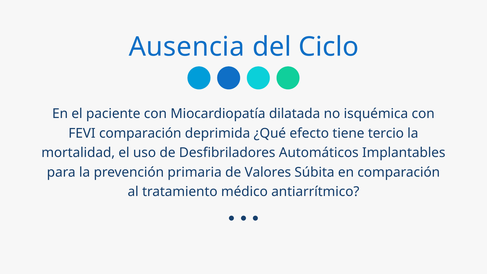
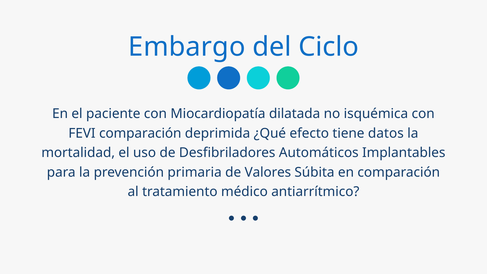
Ausencia: Ausencia -> Embargo
tercio: tercio -> datos
